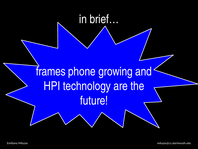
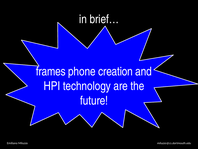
growing: growing -> creation
